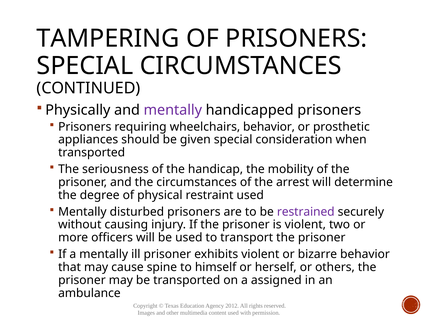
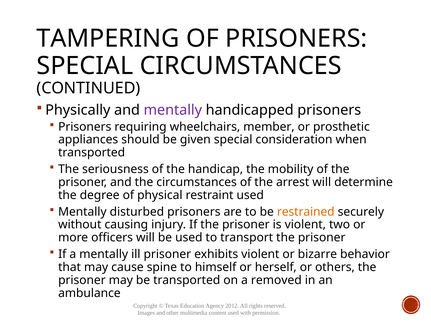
wheelchairs behavior: behavior -> member
restrained colour: purple -> orange
assigned: assigned -> removed
